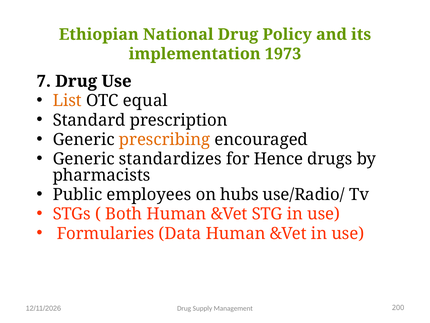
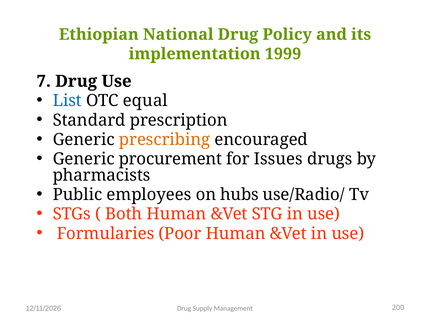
1973: 1973 -> 1999
List colour: orange -> blue
standardizes: standardizes -> procurement
Hence: Hence -> Issues
Data: Data -> Poor
